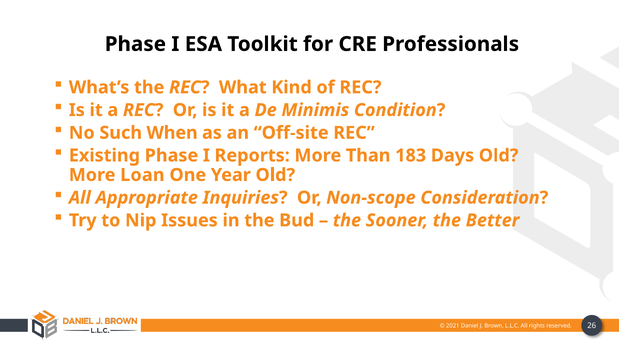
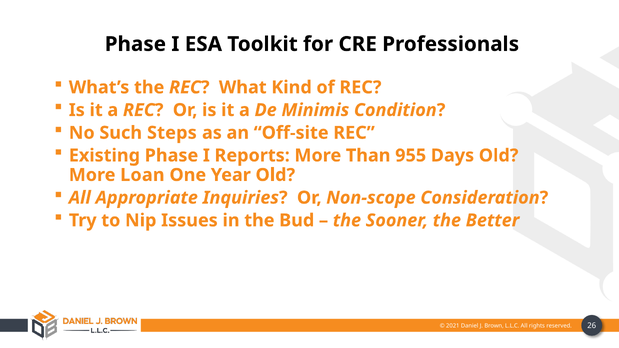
When: When -> Steps
183: 183 -> 955
